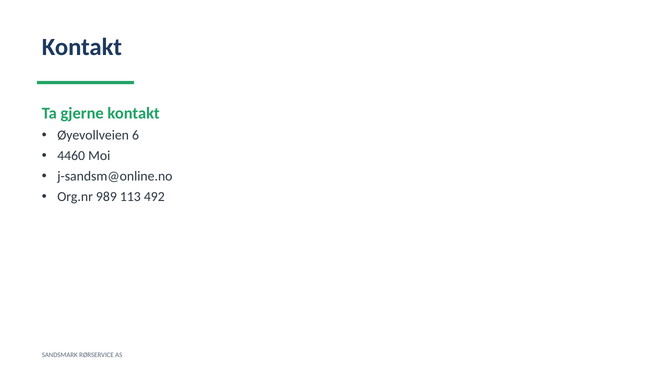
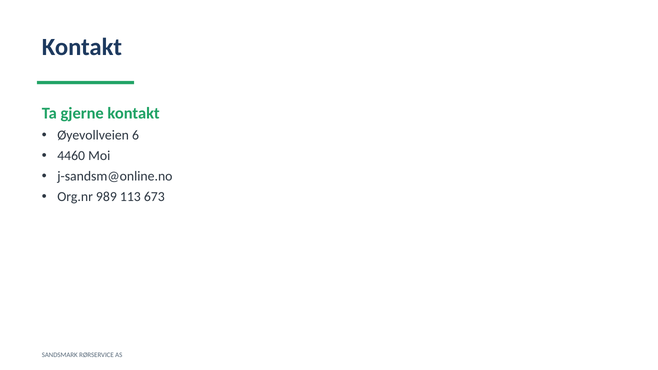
492: 492 -> 673
